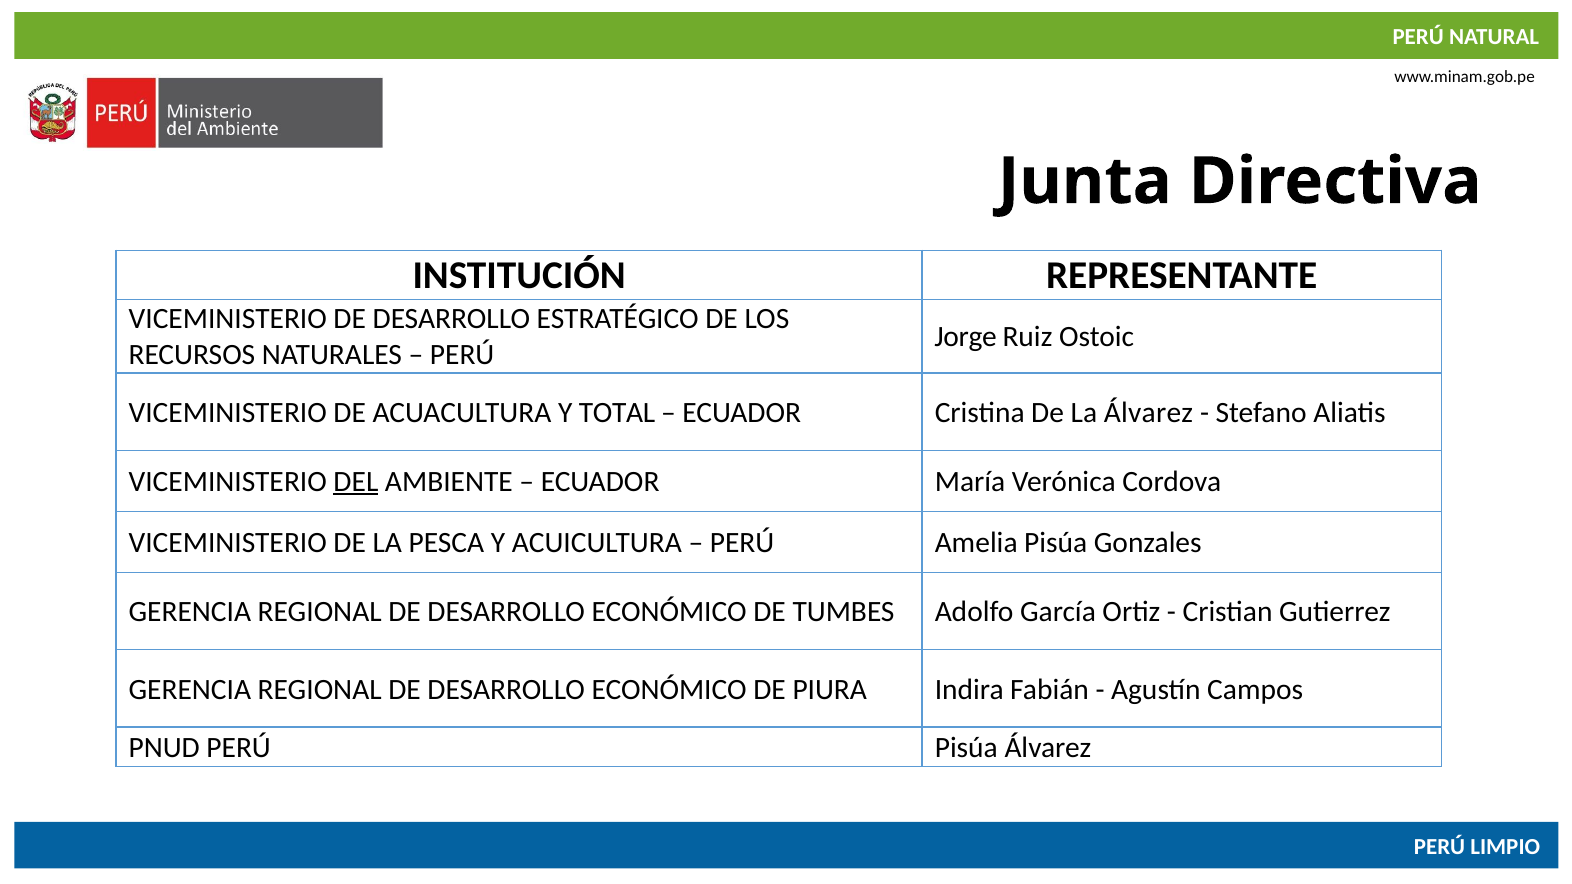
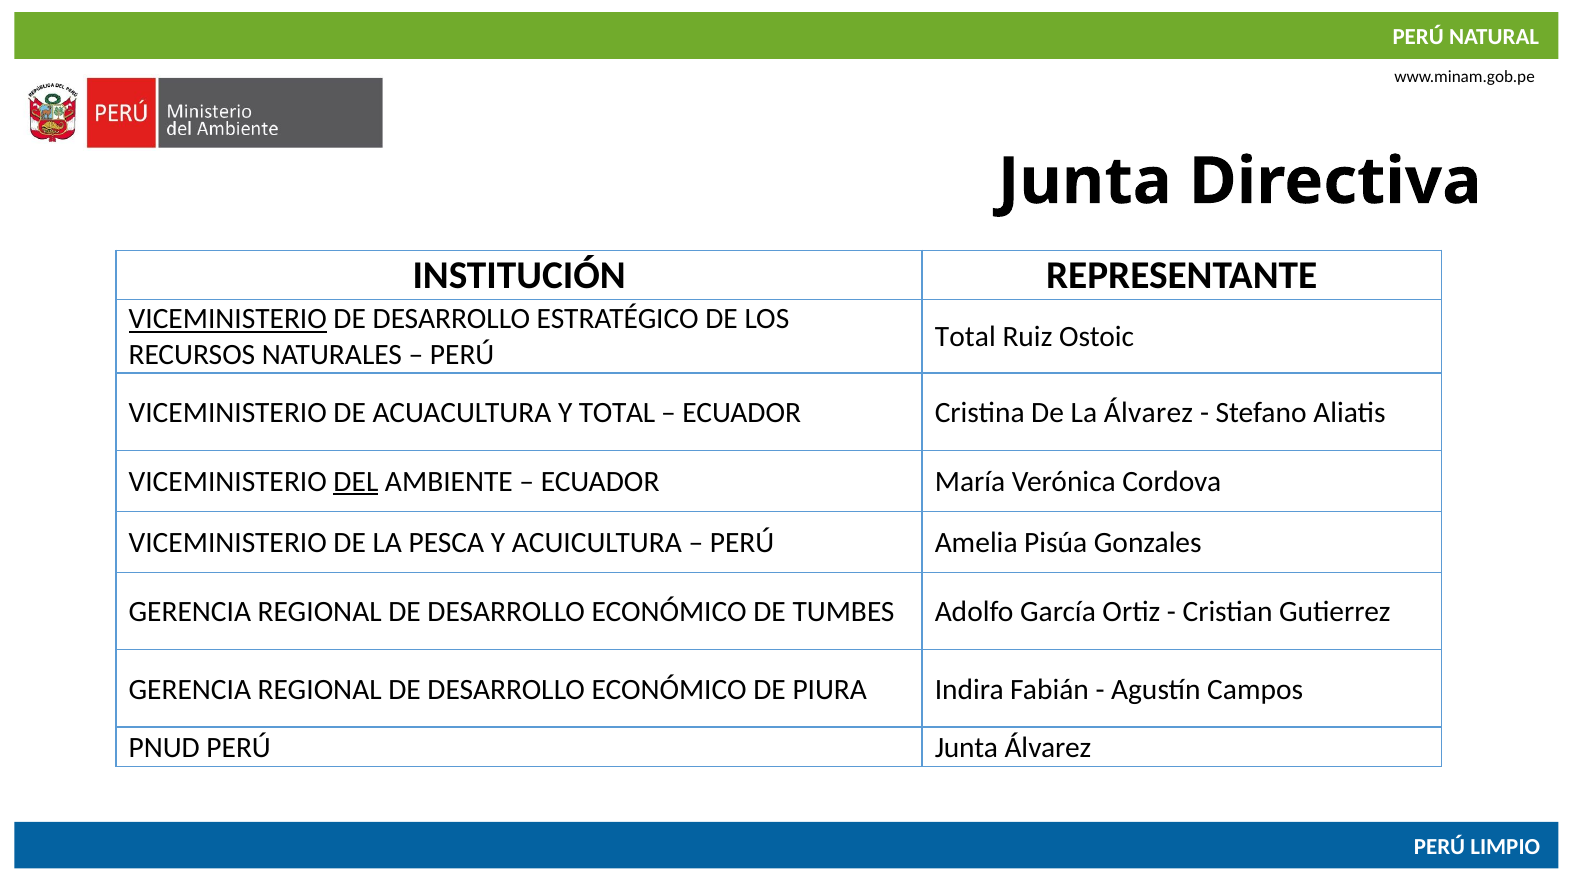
VICEMINISTERIO at (228, 319) underline: none -> present
Jorge at (966, 337): Jorge -> Total
PERÚ Pisúa: Pisúa -> Junta
